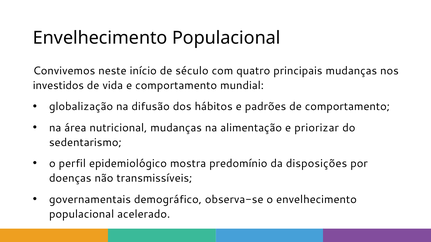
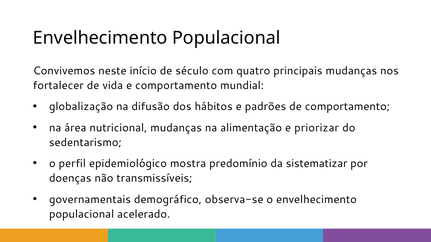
investidos: investidos -> fortalecer
disposições: disposições -> sistematizar
